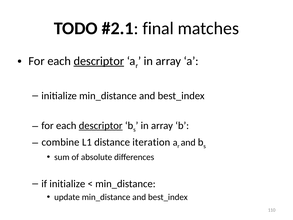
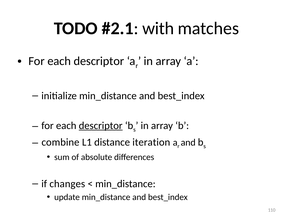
final: final -> with
descriptor at (99, 61) underline: present -> none
if initialize: initialize -> changes
